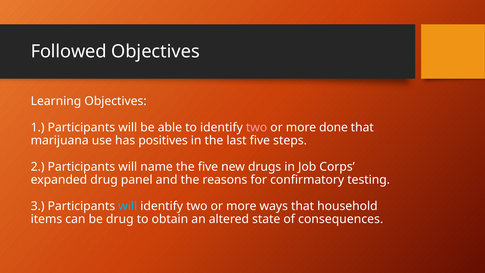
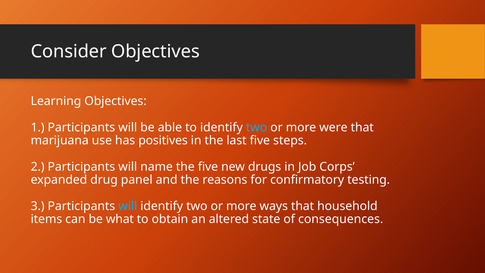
Followed: Followed -> Consider
two at (257, 127) colour: pink -> light blue
done: done -> were
be drug: drug -> what
